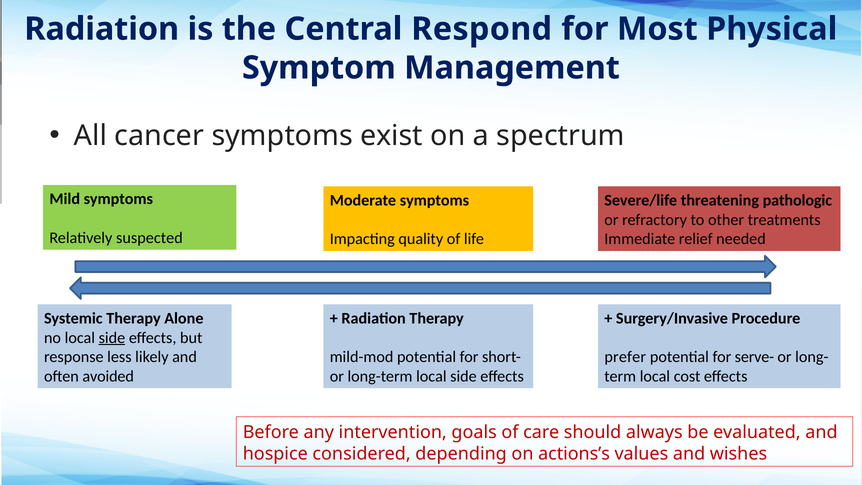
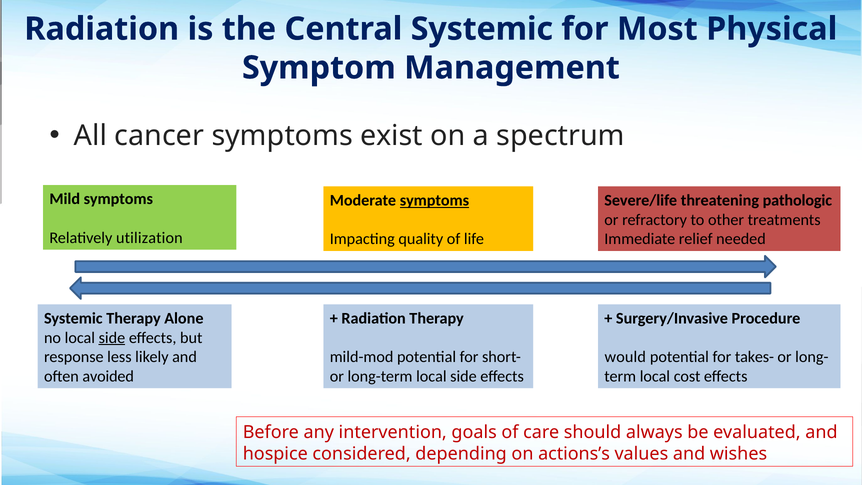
Central Respond: Respond -> Systemic
symptoms at (434, 200) underline: none -> present
suspected: suspected -> utilization
prefer: prefer -> would
serve-: serve- -> takes-
